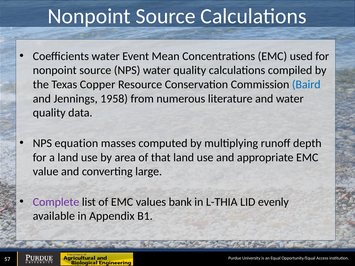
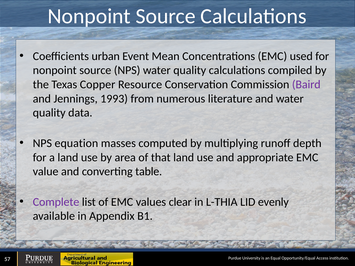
Coefficients water: water -> urban
Baird colour: blue -> purple
1958: 1958 -> 1993
large: large -> table
bank: bank -> clear
